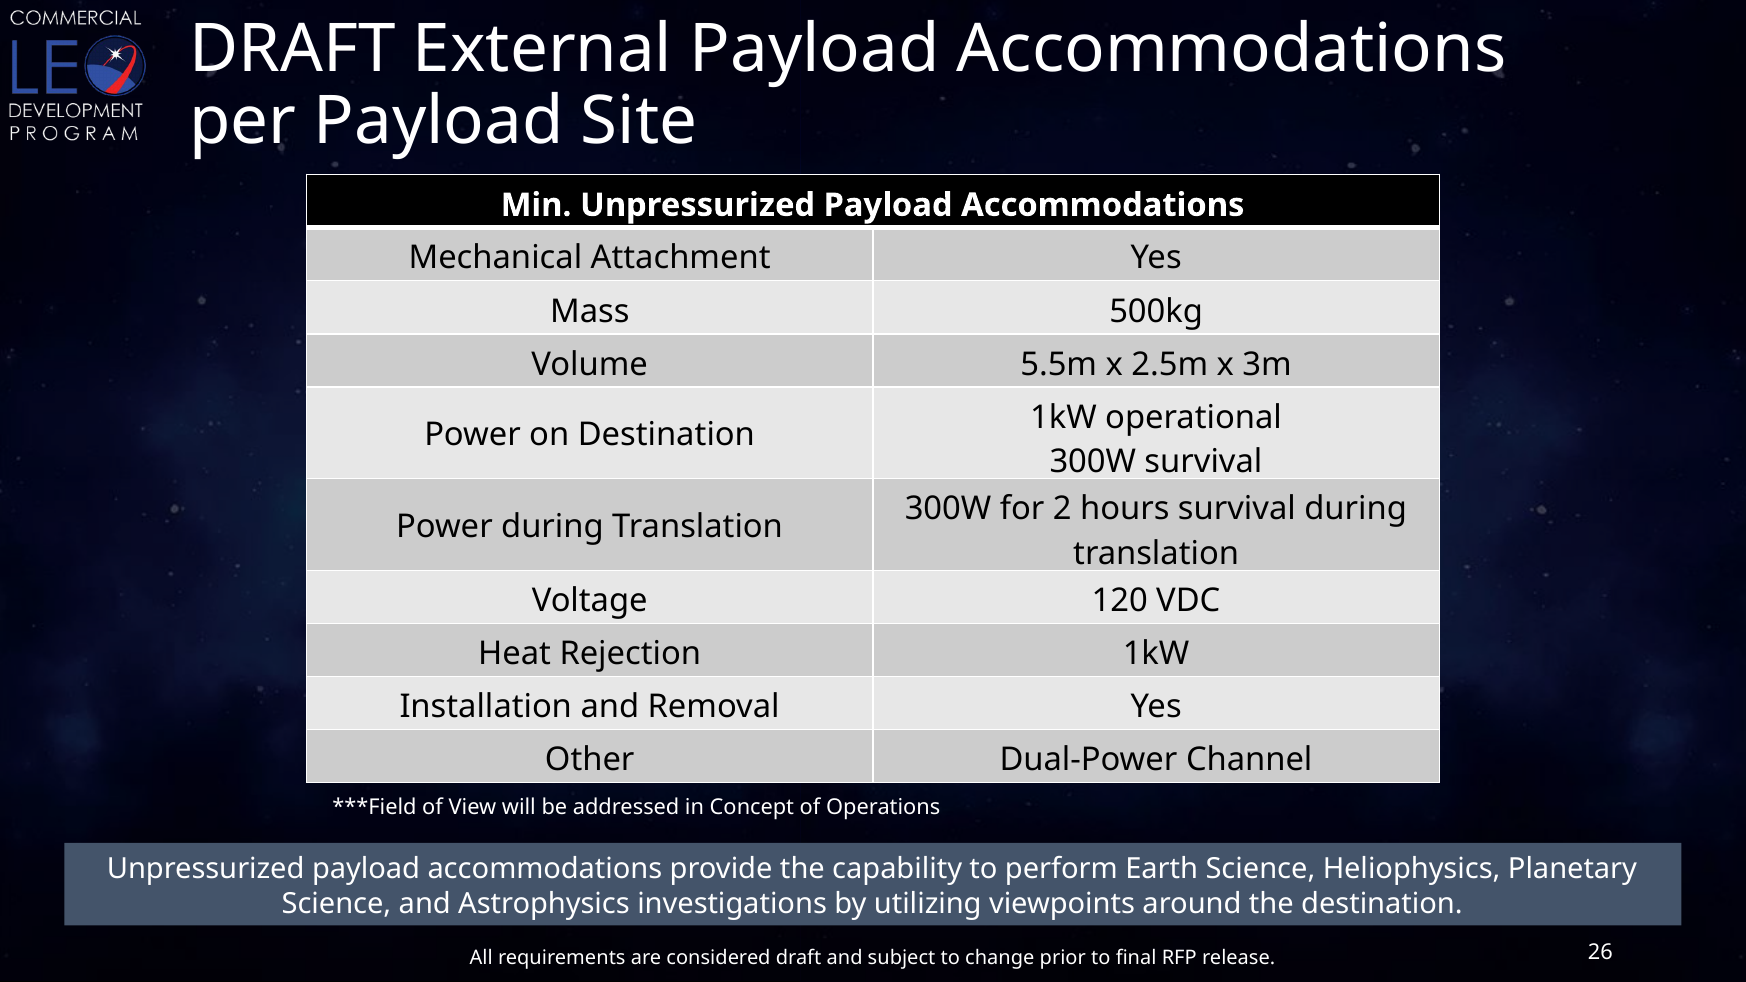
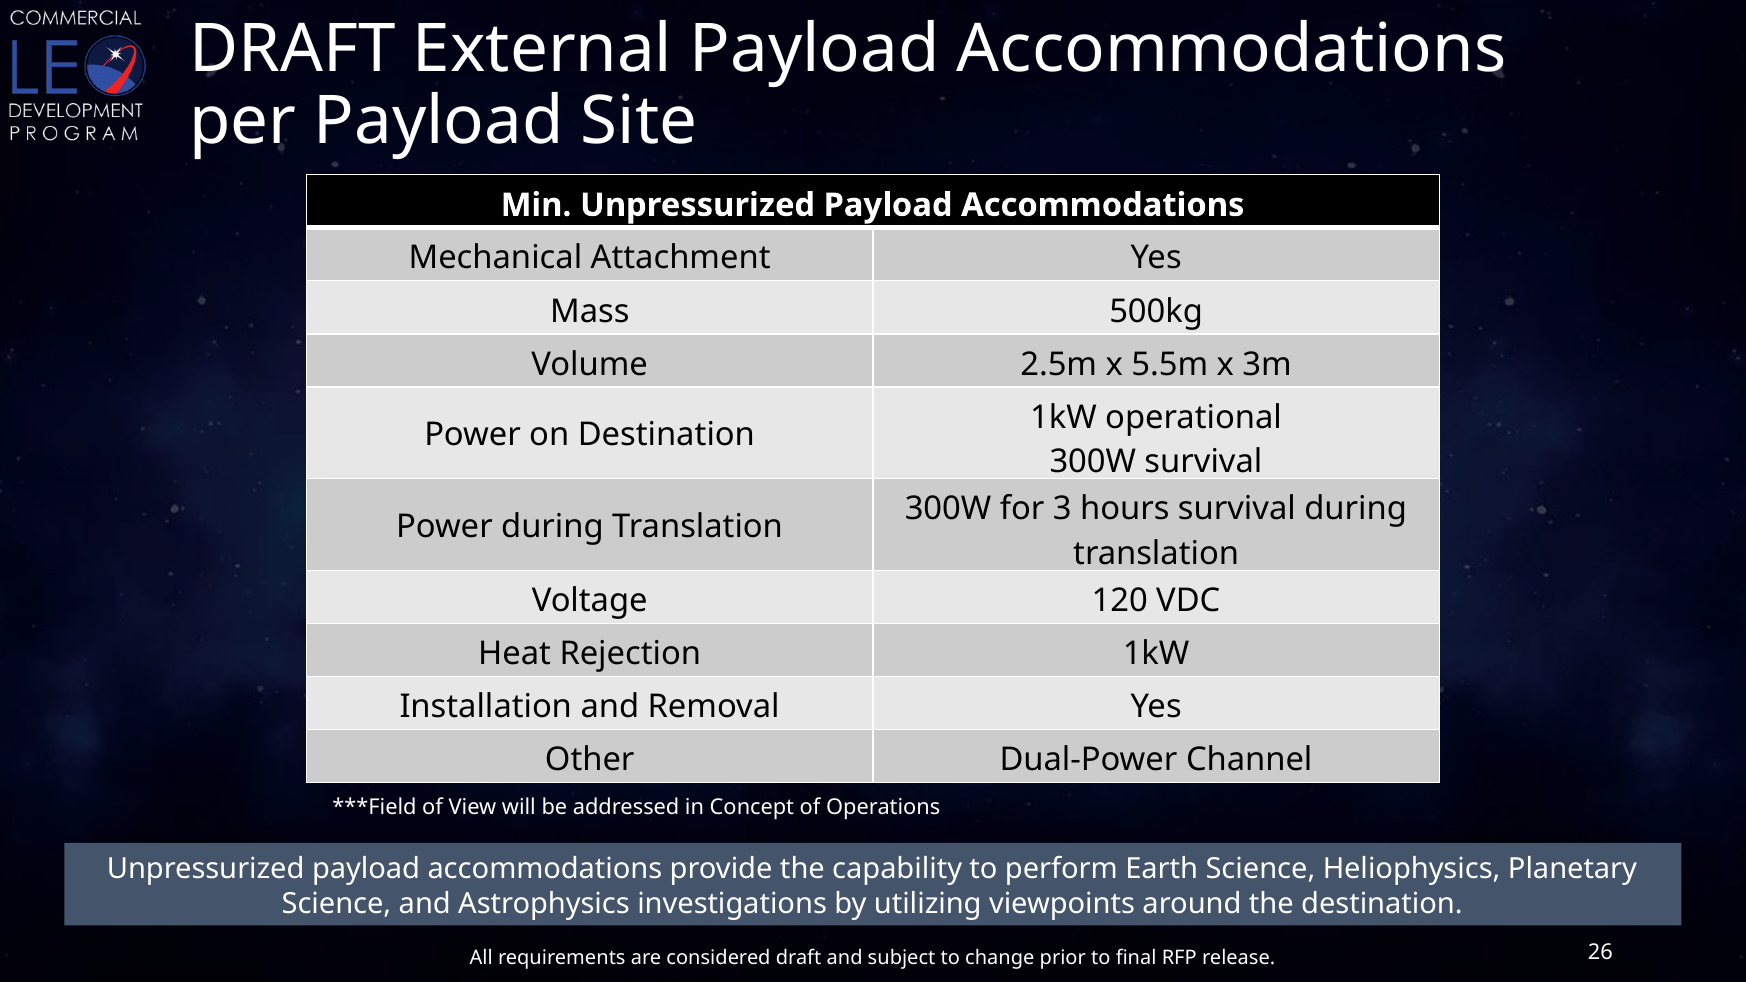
5.5m: 5.5m -> 2.5m
2.5m: 2.5m -> 5.5m
2: 2 -> 3
